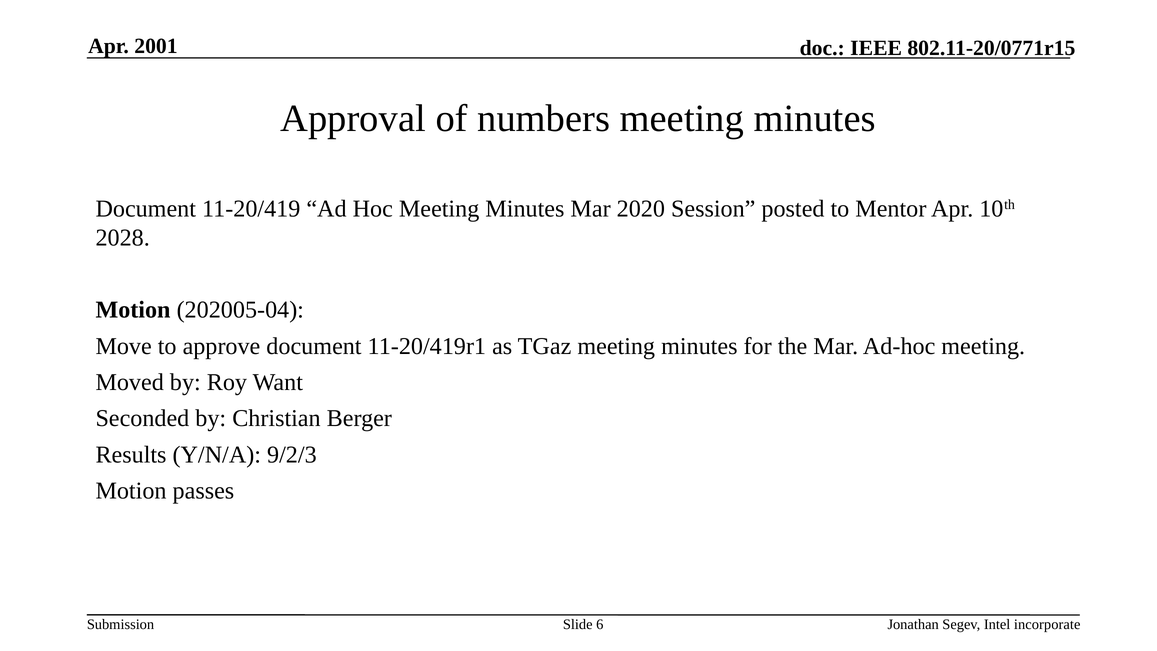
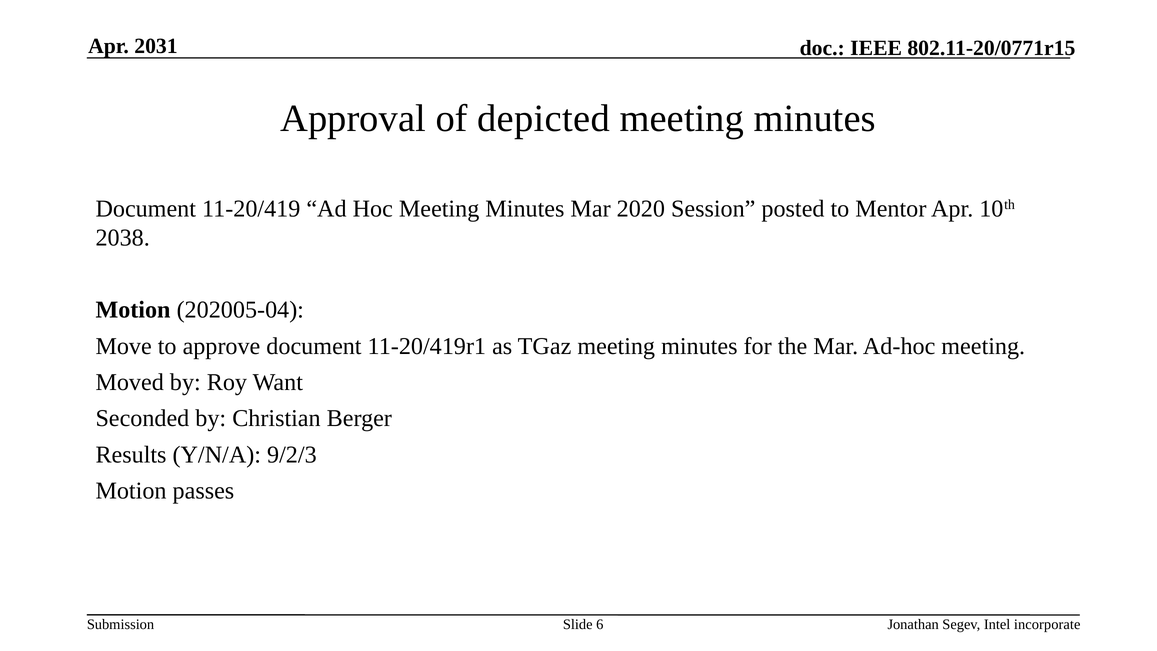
2001: 2001 -> 2031
numbers: numbers -> depicted
2028: 2028 -> 2038
